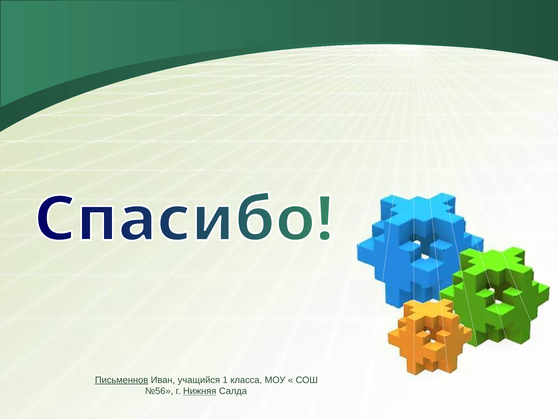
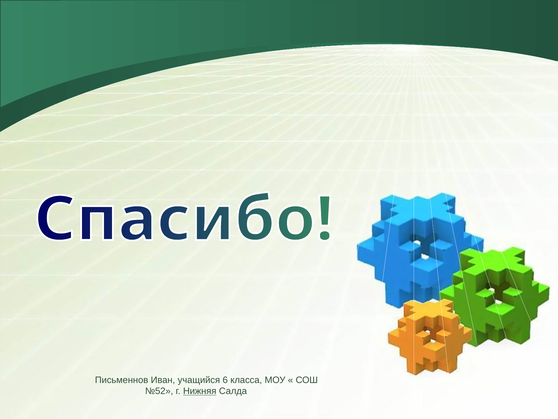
Письменнов underline: present -> none
1: 1 -> 6
№56: №56 -> №52
